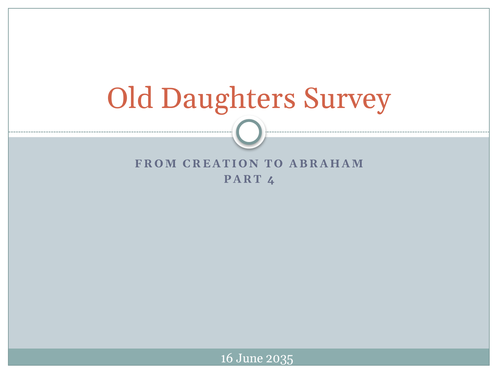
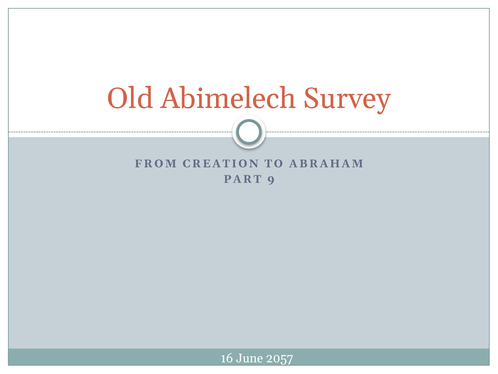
Daughters: Daughters -> Abimelech
4: 4 -> 9
2035: 2035 -> 2057
